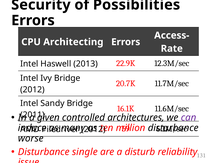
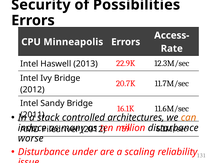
Architecting: Architecting -> Minneapolis
given: given -> stack
can colour: purple -> orange
single: single -> under
disturb: disturb -> scaling
